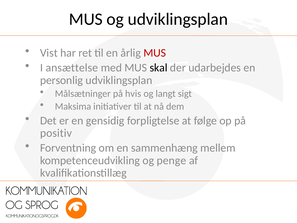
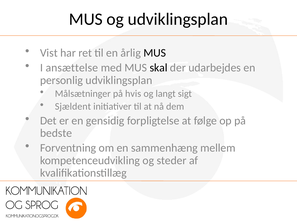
MUS at (155, 53) colour: red -> black
Maksima: Maksima -> Sjældent
positiv: positiv -> bedste
penge: penge -> steder
